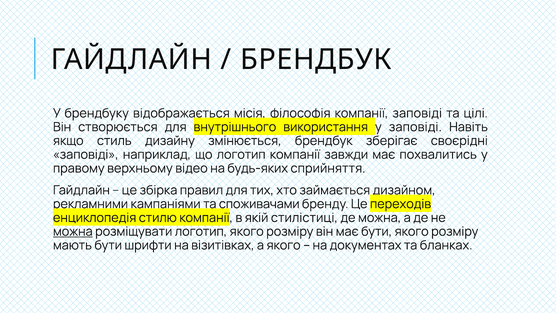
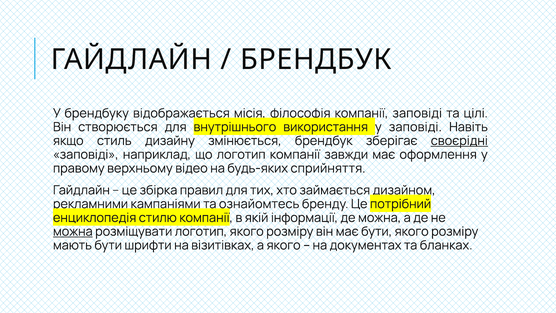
своєрідні underline: none -> present
похвалитись: похвалитись -> оформлення
споживачами: споживачами -> ознайомтесь
переходів: переходів -> потрібний
стилістиці: стилістиці -> інформації
